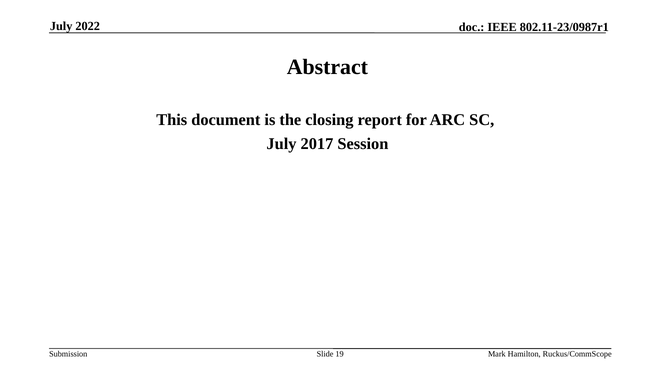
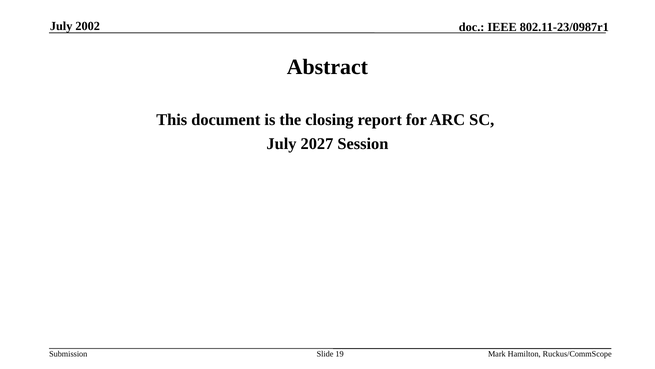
2022: 2022 -> 2002
2017: 2017 -> 2027
